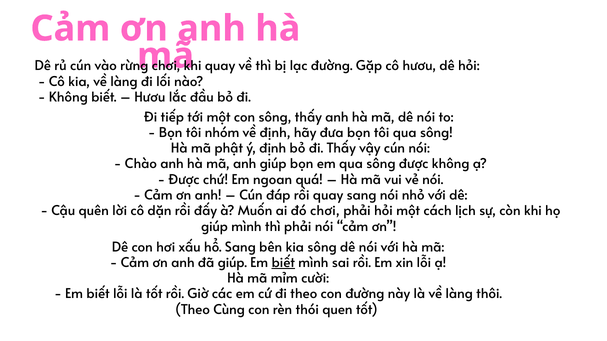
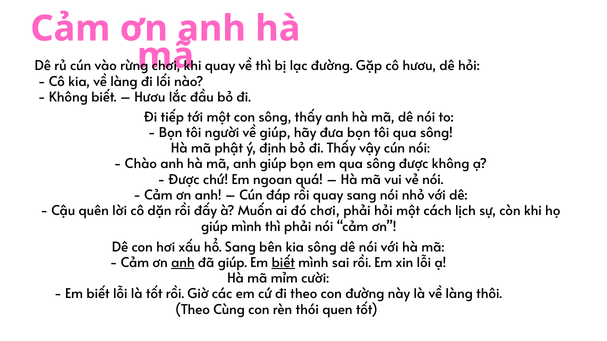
nhóm: nhóm -> người
về định: định -> giúp
anh at (183, 263) underline: none -> present
